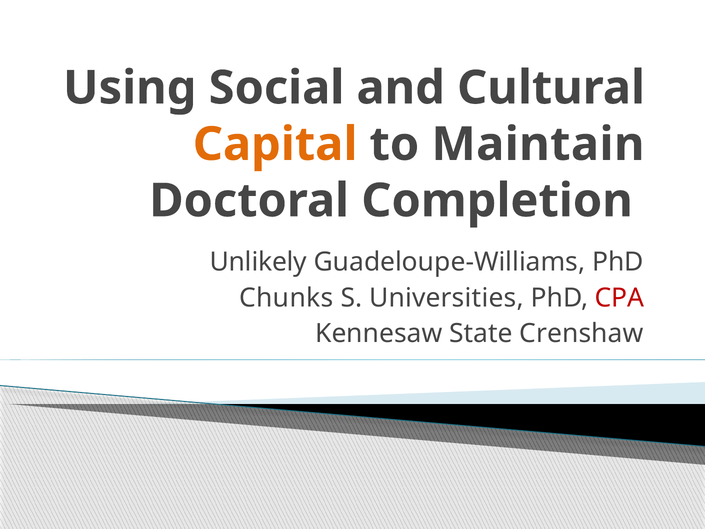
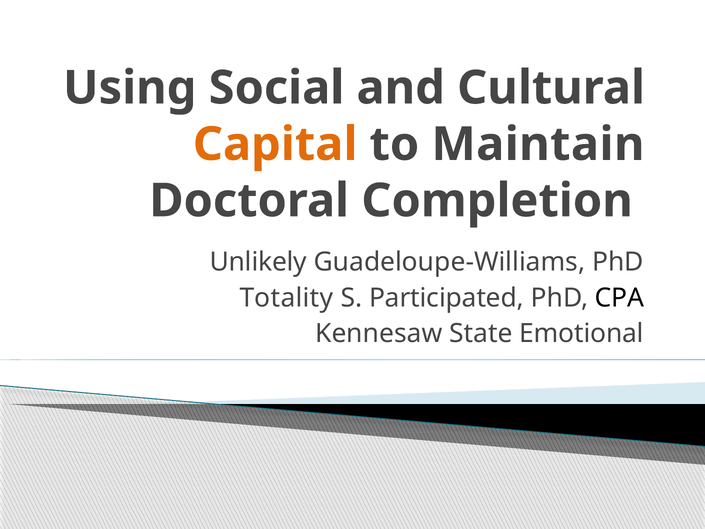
Chunks: Chunks -> Totality
Universities: Universities -> Participated
CPA colour: red -> black
Crenshaw: Crenshaw -> Emotional
